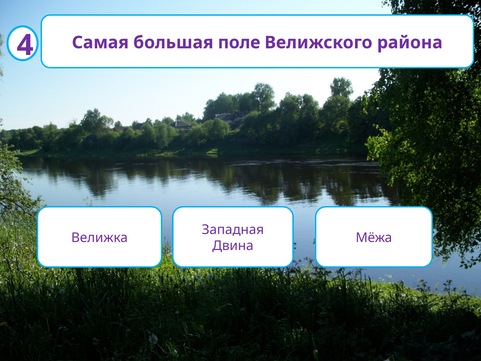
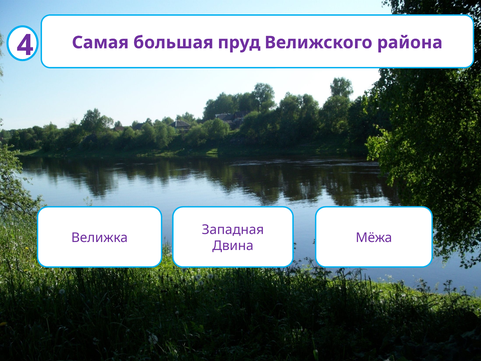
поле: поле -> пруд
